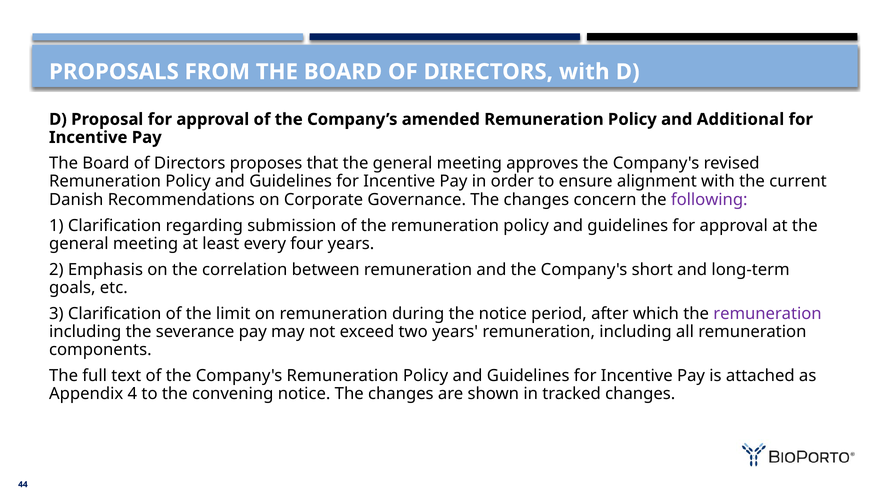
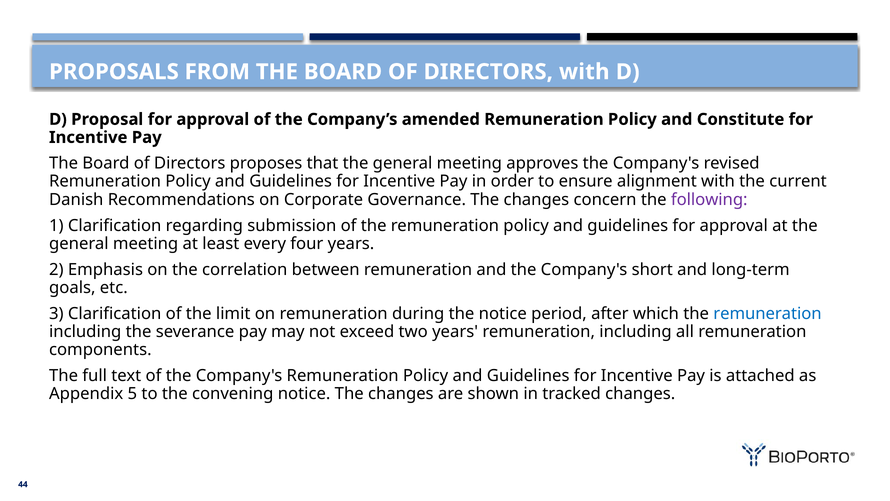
Additional: Additional -> Constitute
remuneration at (767, 313) colour: purple -> blue
4: 4 -> 5
